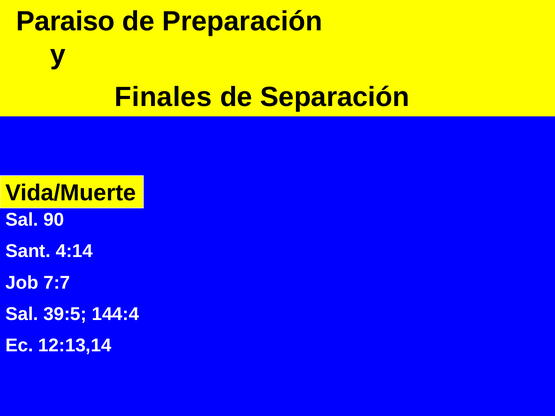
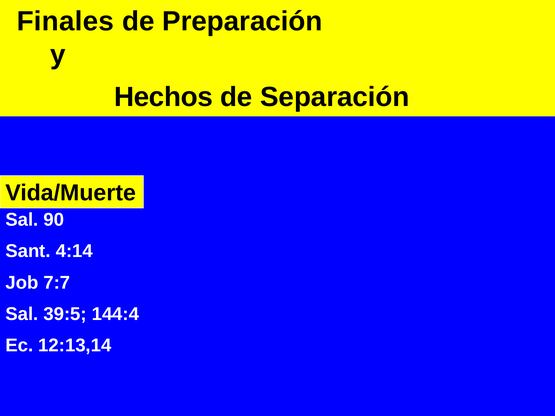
Paraiso: Paraiso -> Finales
Finales: Finales -> Hechos
